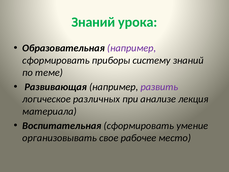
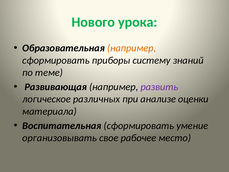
Знаний at (93, 22): Знаний -> Нового
например at (132, 48) colour: purple -> orange
лекция: лекция -> оценки
